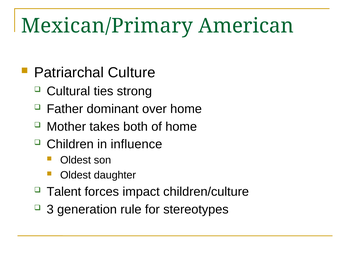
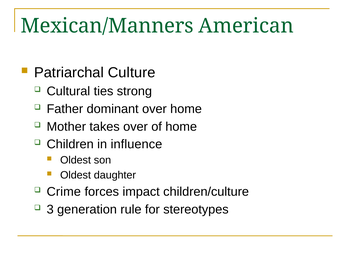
Mexican/Primary: Mexican/Primary -> Mexican/Manners
takes both: both -> over
Talent: Talent -> Crime
